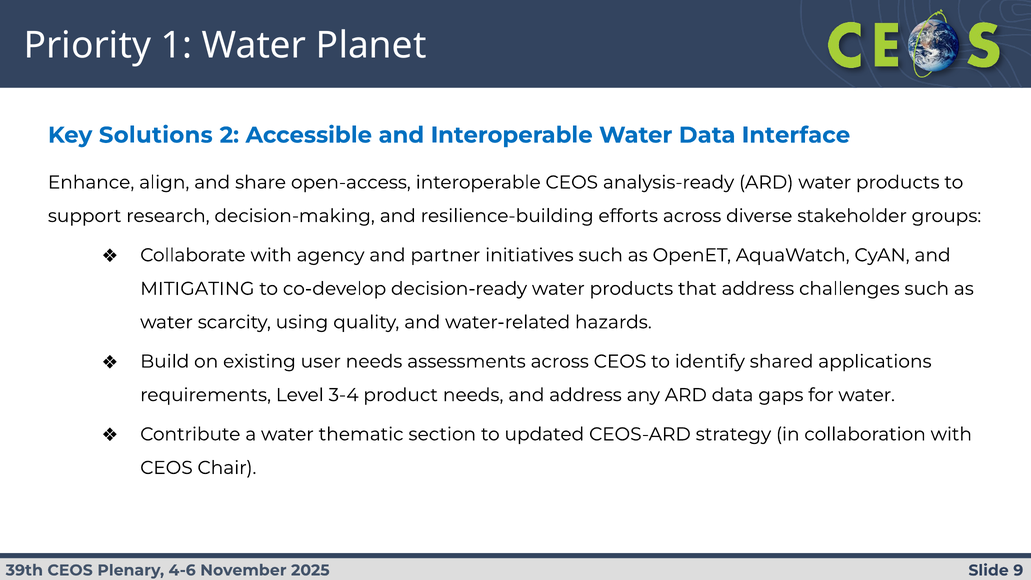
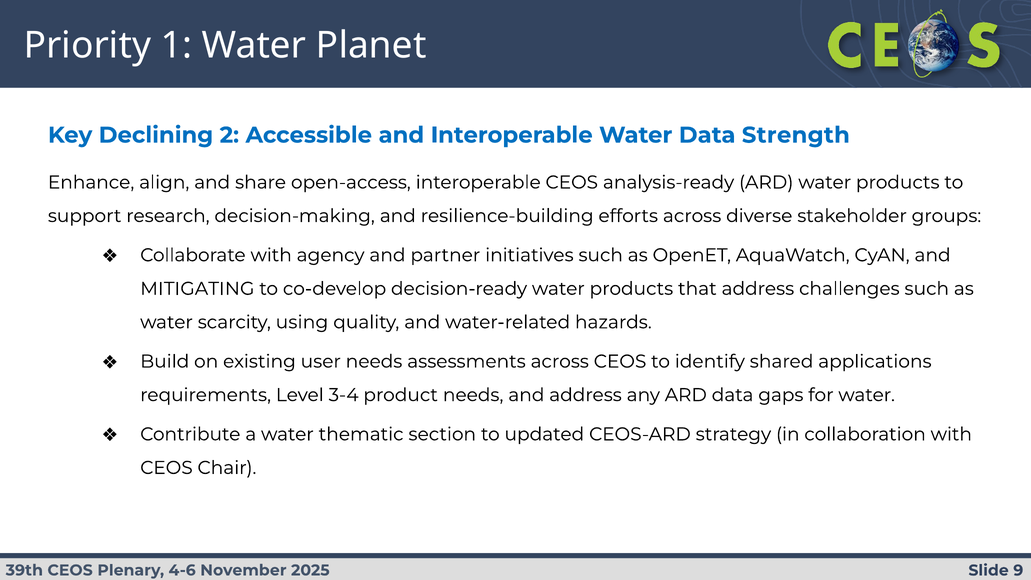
Solutions: Solutions -> Declining
Interface: Interface -> Strength
